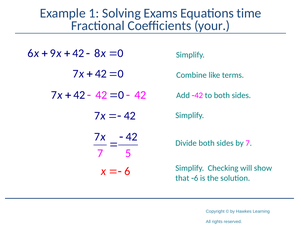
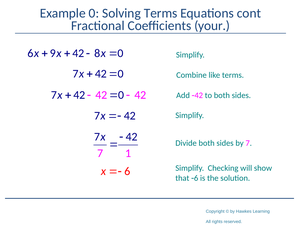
Example 1: 1 -> 0
Solving Exams: Exams -> Terms
time: time -> cont
5: 5 -> 1
